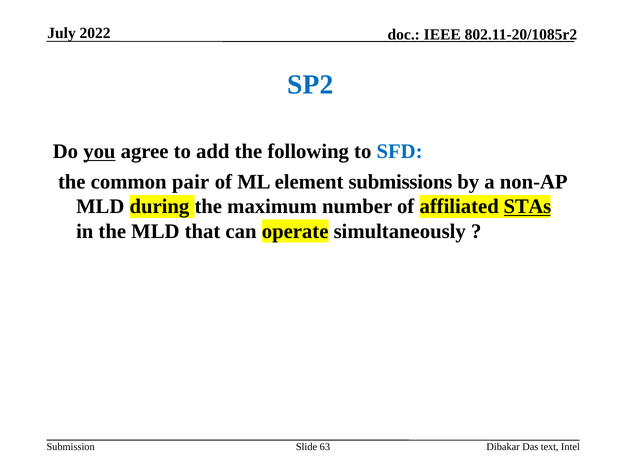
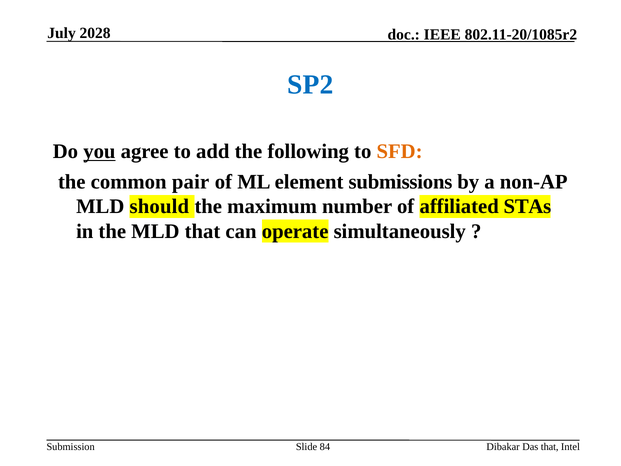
2022: 2022 -> 2028
SFD colour: blue -> orange
during: during -> should
STAs underline: present -> none
63: 63 -> 84
Das text: text -> that
